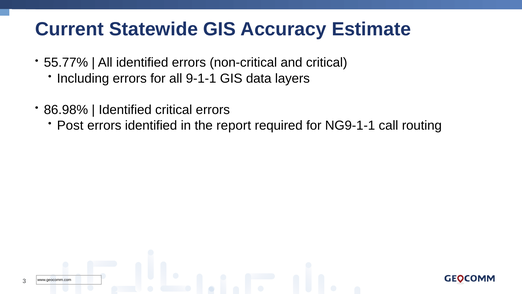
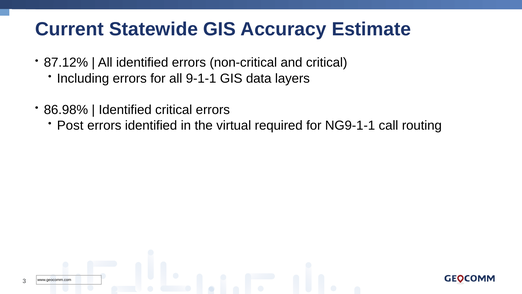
55.77%: 55.77% -> 87.12%
report: report -> virtual
